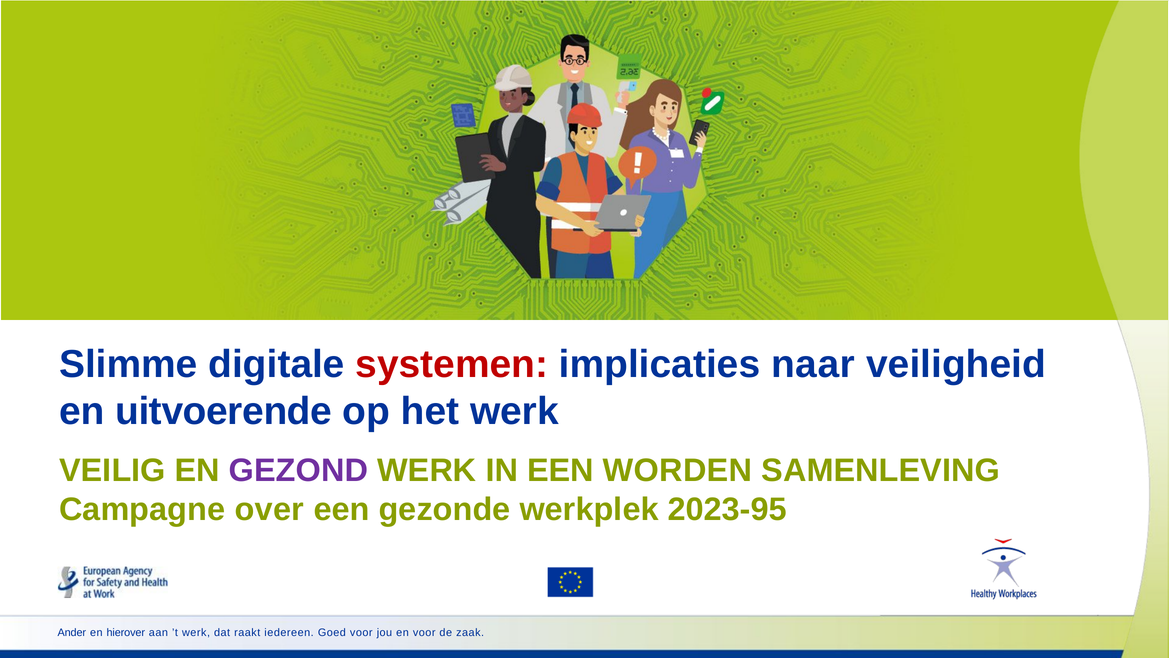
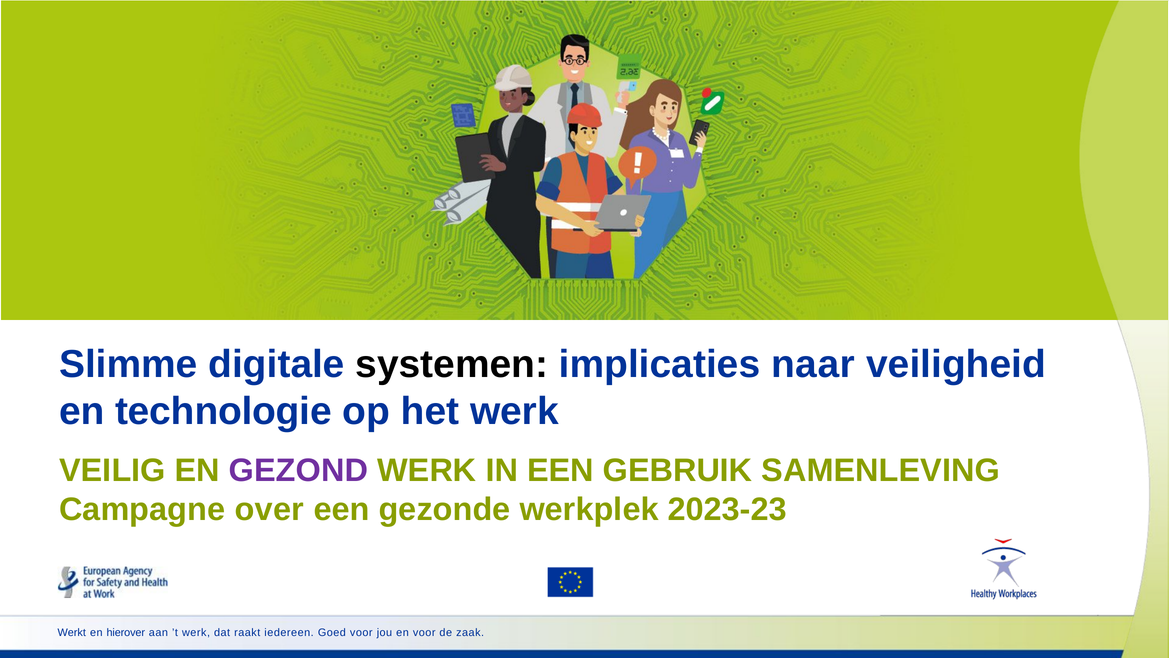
systemen colour: red -> black
uitvoerende: uitvoerende -> technologie
WORDEN: WORDEN -> GEBRUIK
2023-95: 2023-95 -> 2023-23
Ander: Ander -> Werkt
